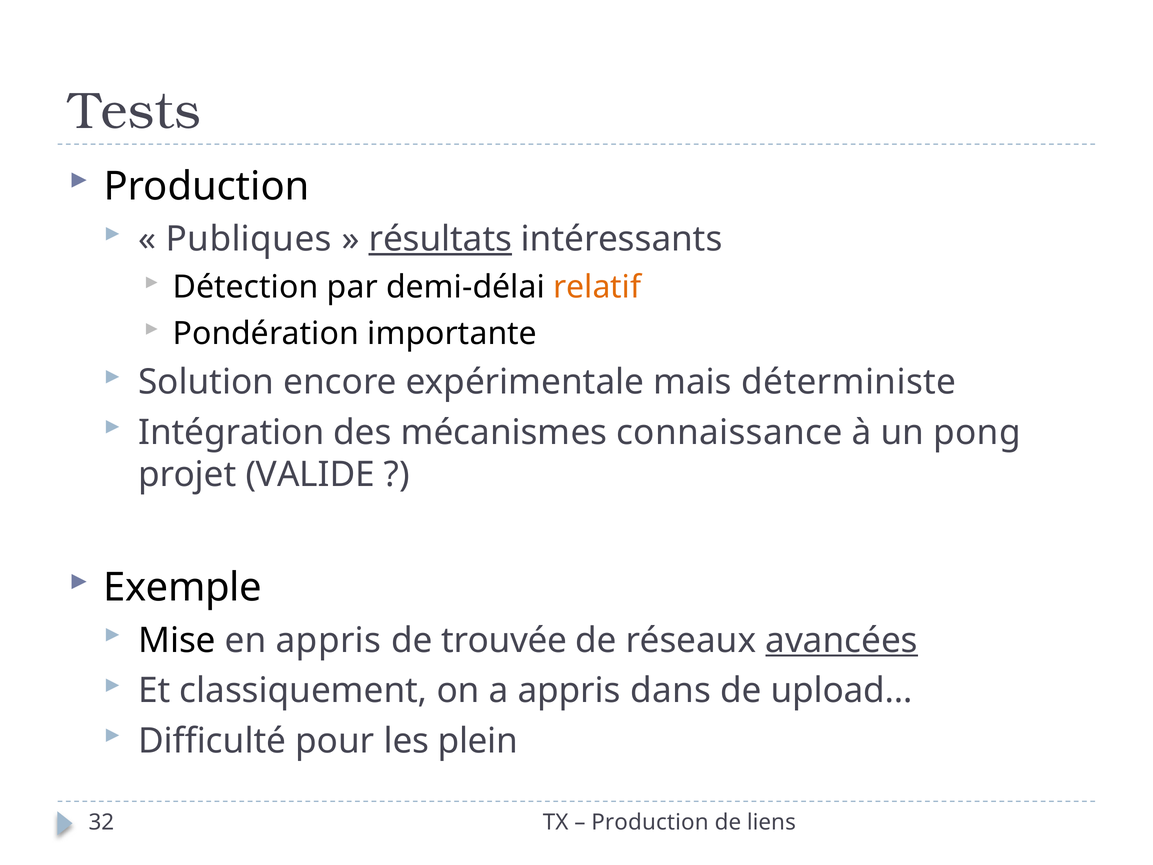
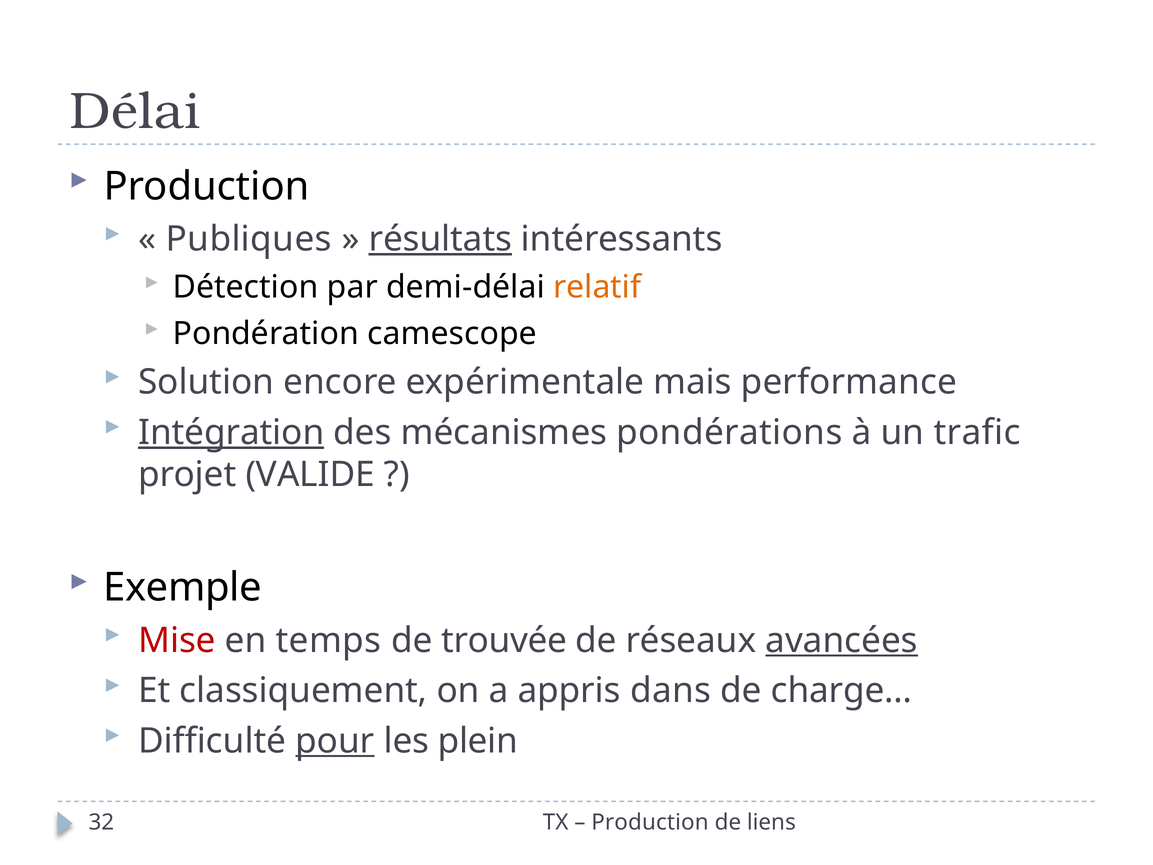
Tests: Tests -> Délai
importante: importante -> camescope
déterministe: déterministe -> performance
Intégration underline: none -> present
connaissance: connaissance -> pondérations
pong: pong -> trafic
Mise colour: black -> red
en appris: appris -> temps
upload…: upload… -> charge…
pour underline: none -> present
